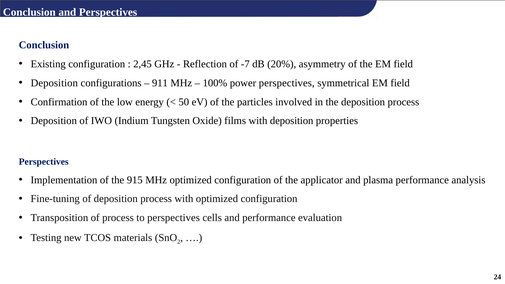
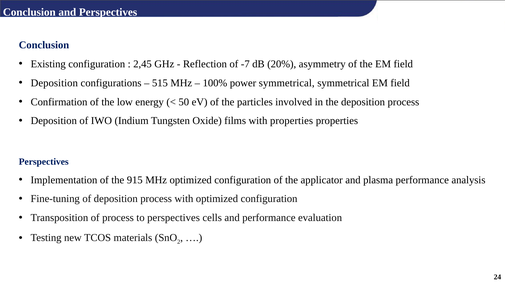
911: 911 -> 515
power perspectives: perspectives -> symmetrical
with deposition: deposition -> properties
